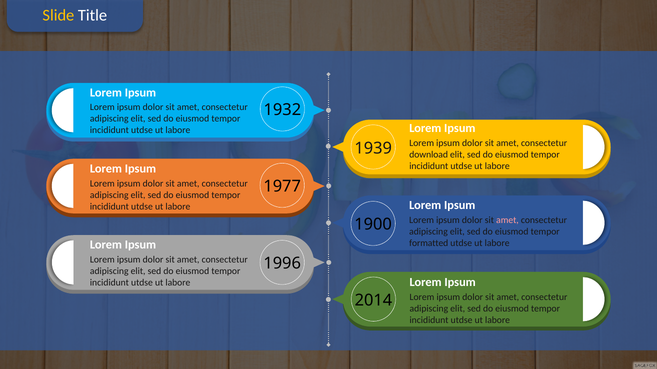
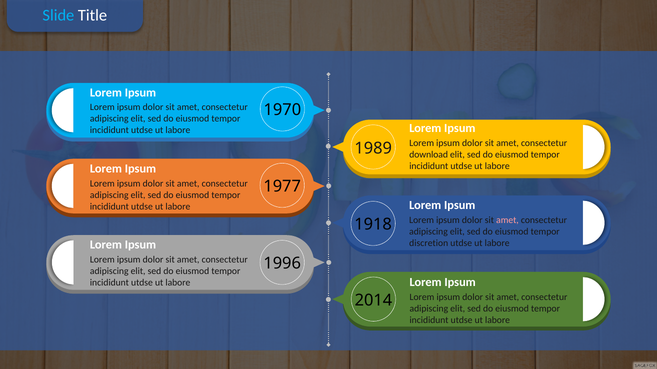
Slide colour: yellow -> light blue
1932: 1932 -> 1970
1939: 1939 -> 1989
1900: 1900 -> 1918
formatted: formatted -> discretion
